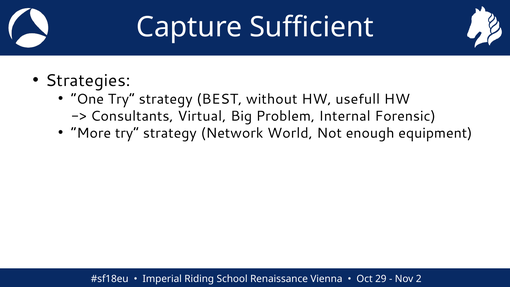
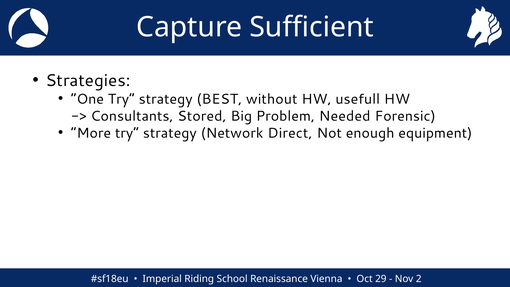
Virtual: Virtual -> Stored
Internal: Internal -> Needed
World: World -> Direct
